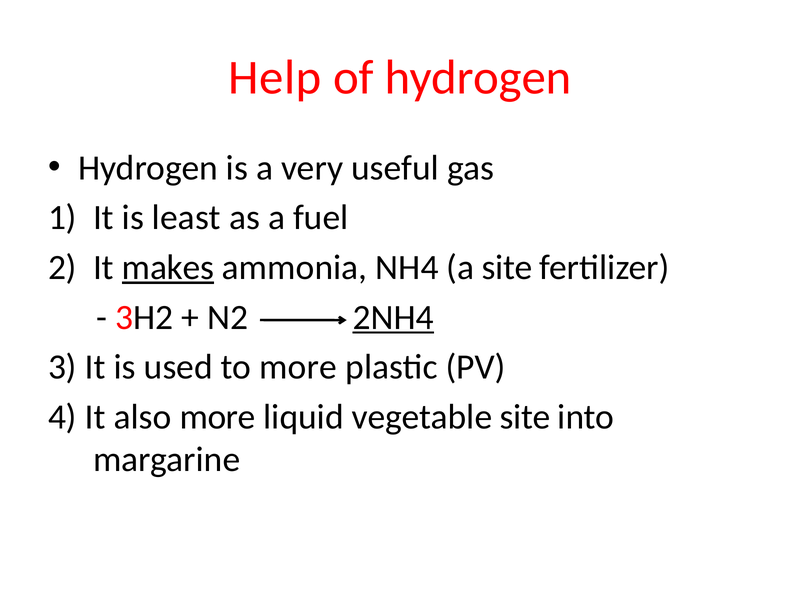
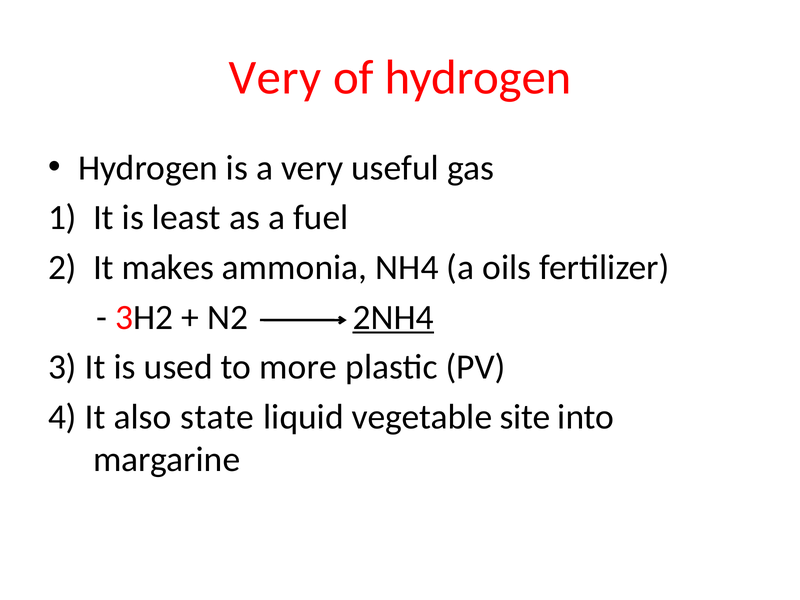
Help at (275, 77): Help -> Very
makes underline: present -> none
a site: site -> oils
also more: more -> state
